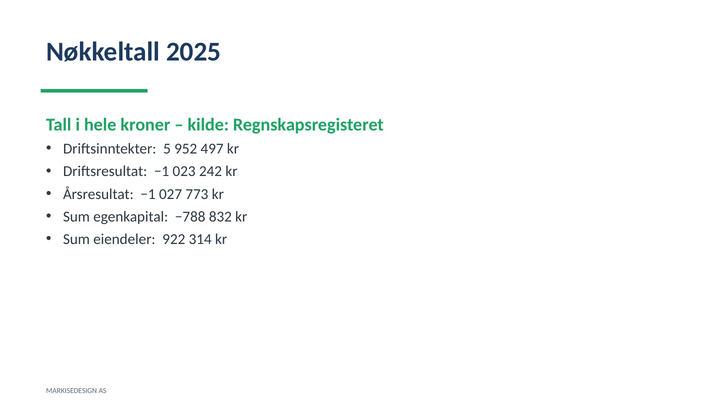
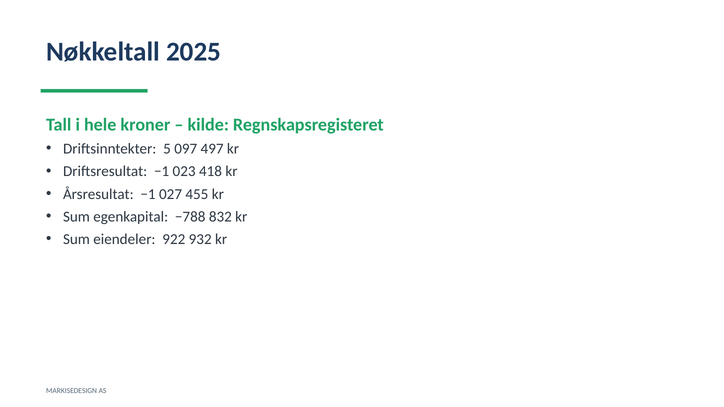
952: 952 -> 097
242: 242 -> 418
773: 773 -> 455
314: 314 -> 932
